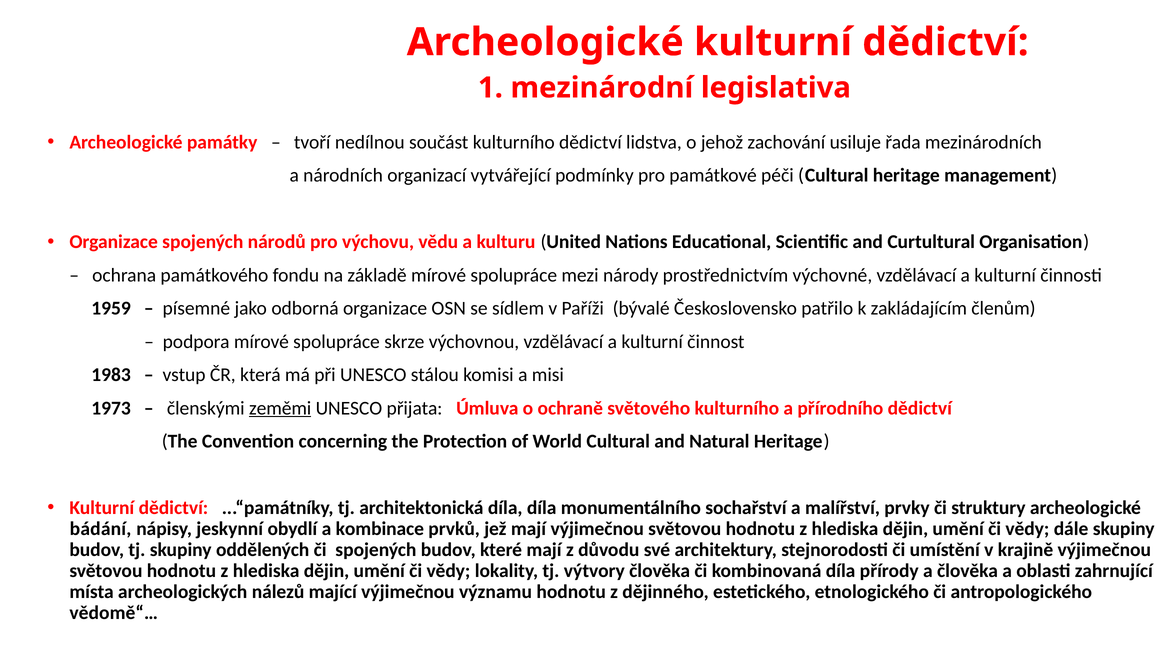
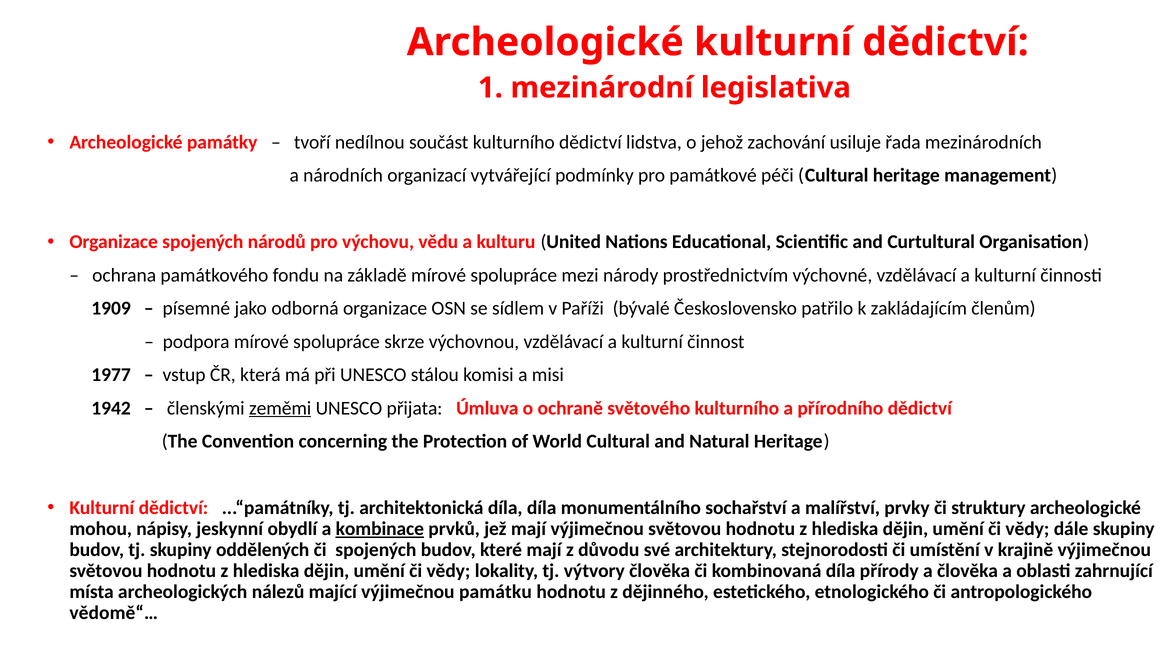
1959: 1959 -> 1909
1983: 1983 -> 1977
1973: 1973 -> 1942
bádání: bádání -> mohou
kombinace underline: none -> present
významu: významu -> památku
